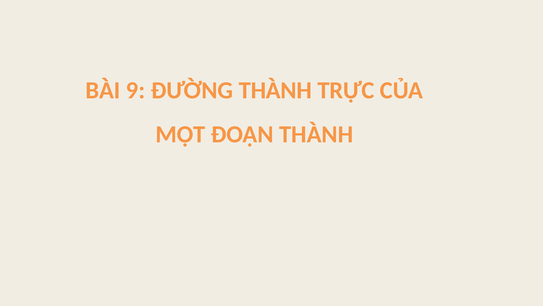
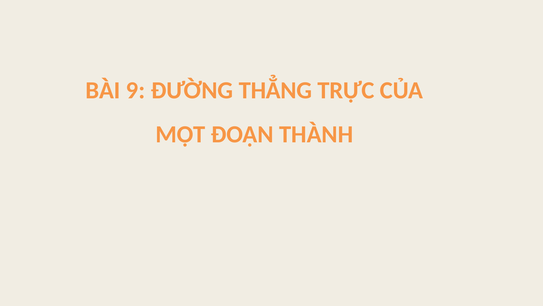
ĐƯỜNG THÀNH: THÀNH -> THẲNG
